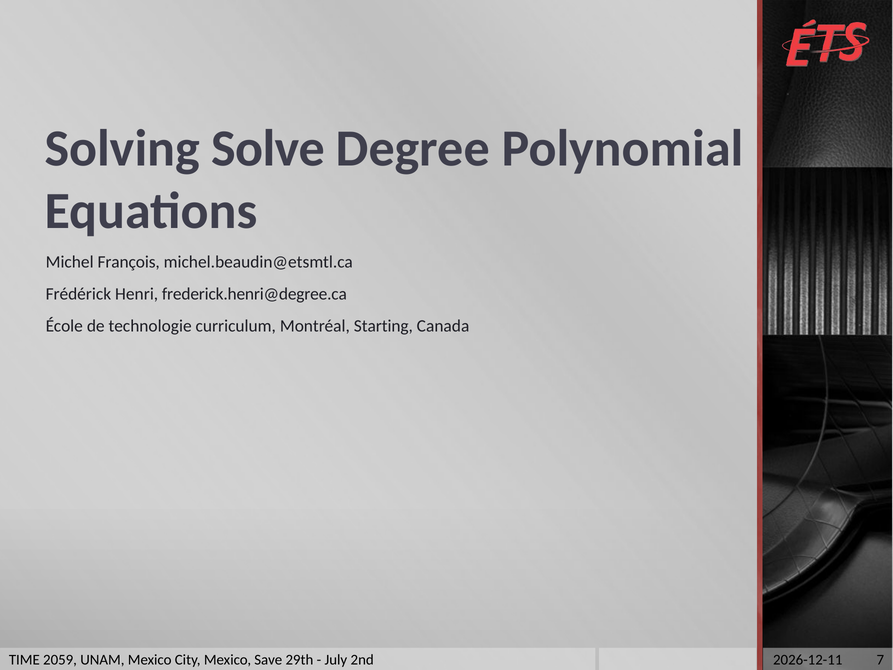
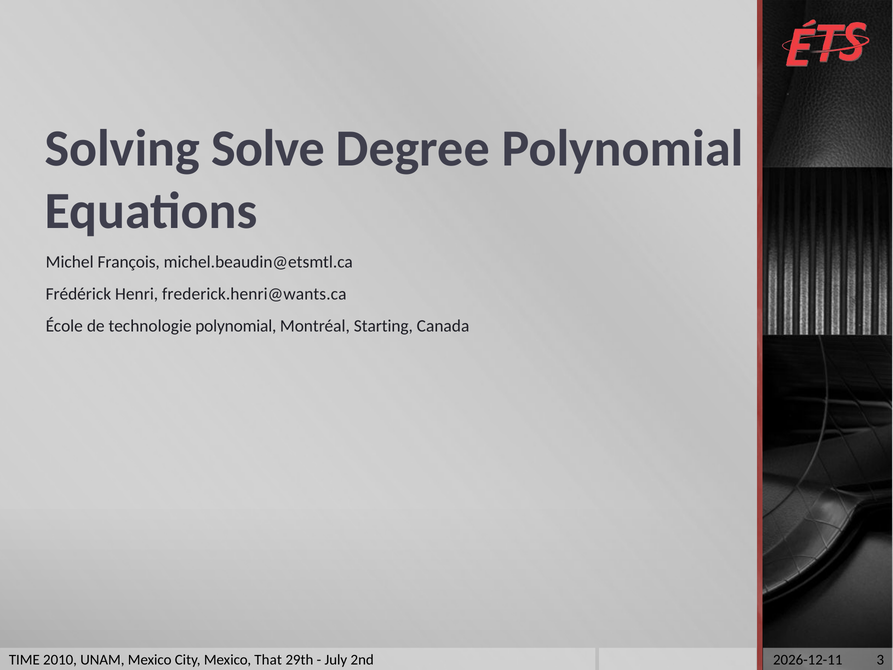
frederick.henri@degree.ca: frederick.henri@degree.ca -> frederick.henri@wants.ca
technologie curriculum: curriculum -> polynomial
2059: 2059 -> 2010
Save: Save -> That
7: 7 -> 3
